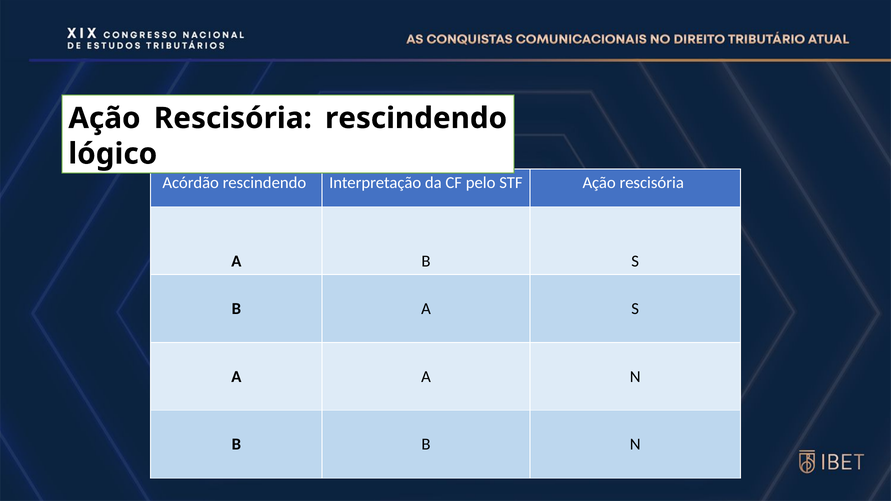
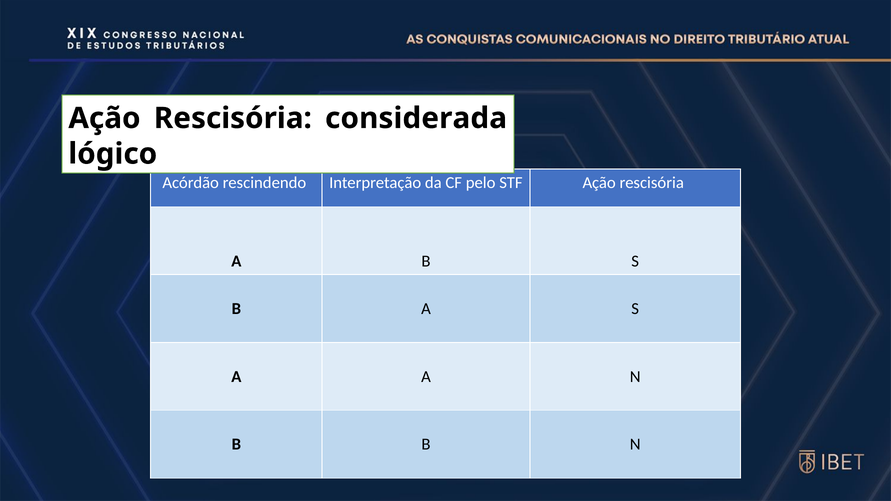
Rescisória rescindendo: rescindendo -> considerada
